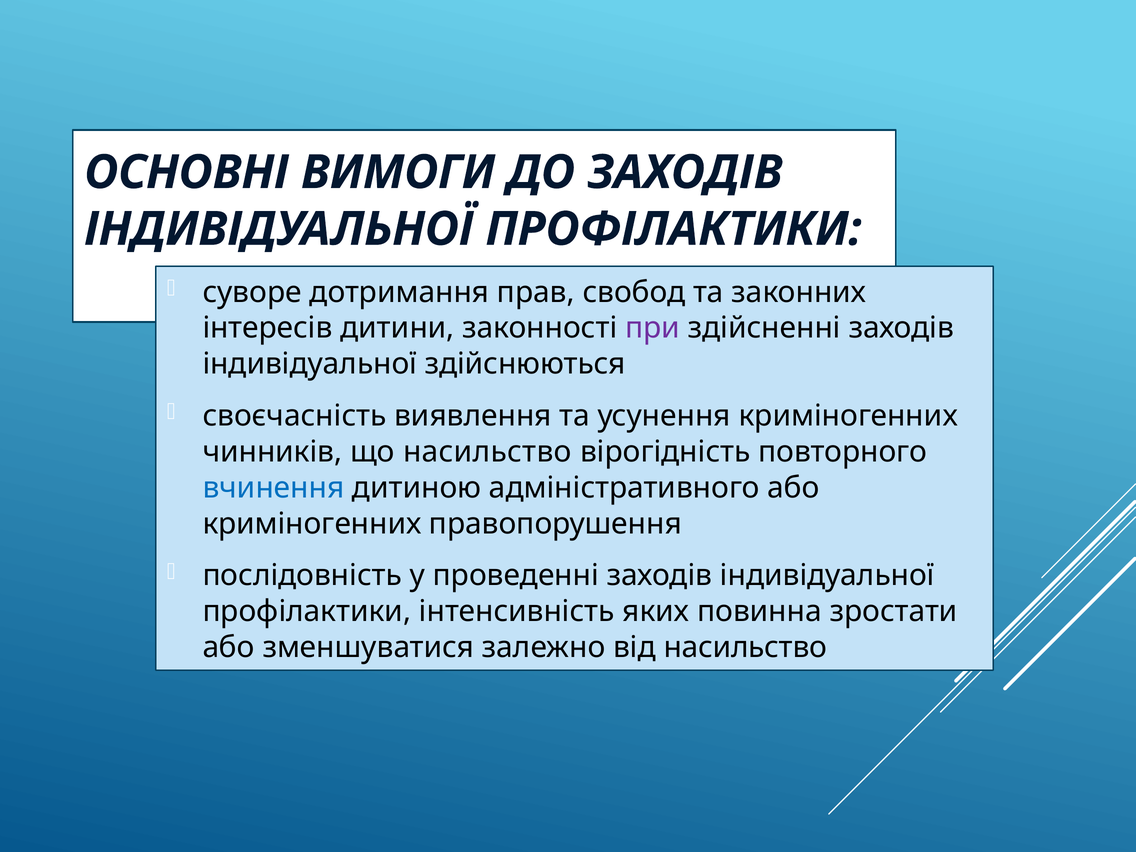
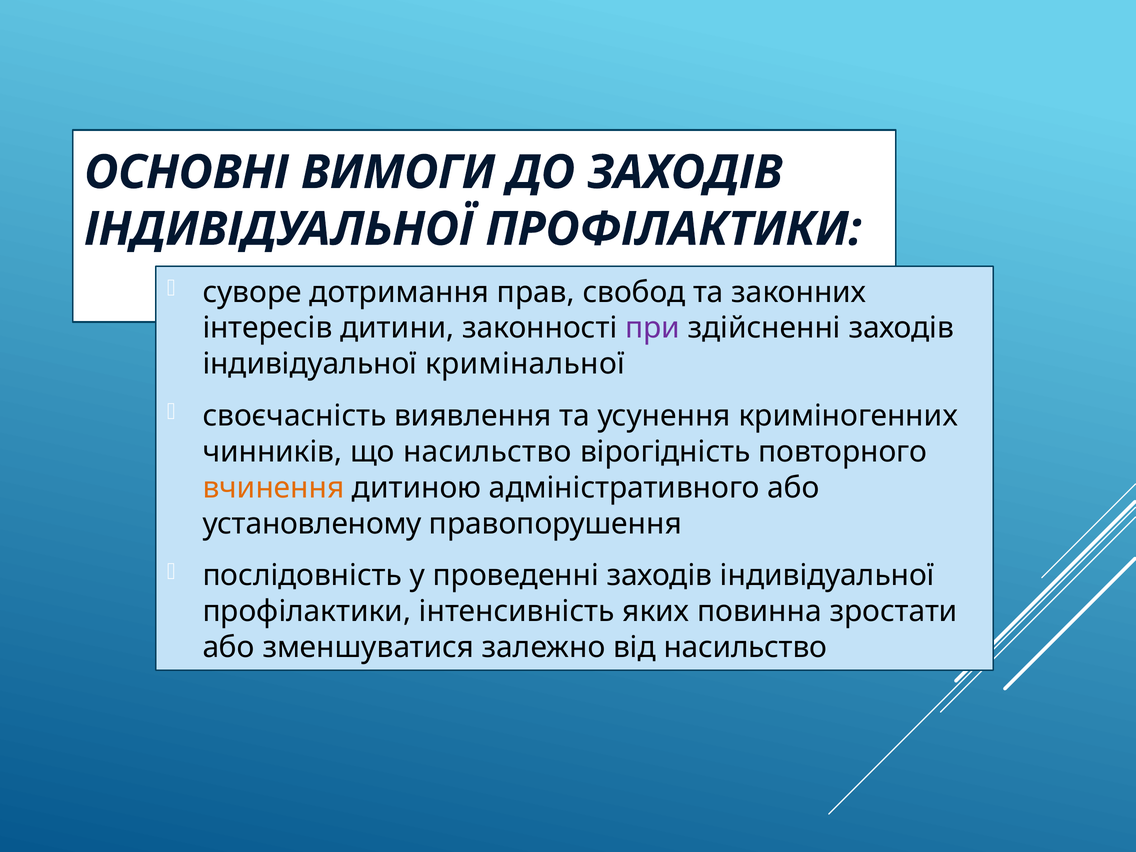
здійснюються: здійснюються -> кримінальної
вчинення colour: blue -> orange
криміногенних at (312, 524): криміногенних -> установленому
